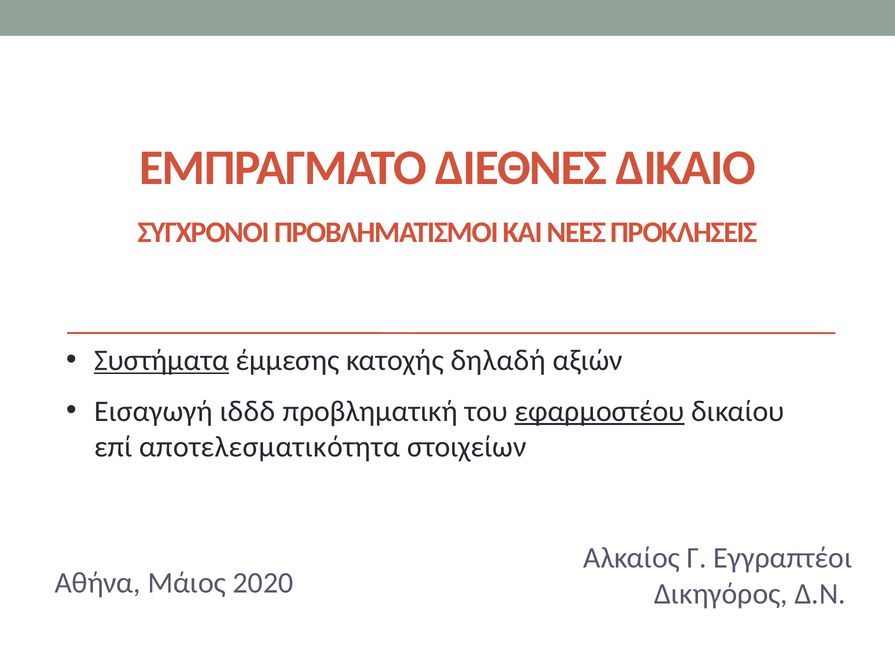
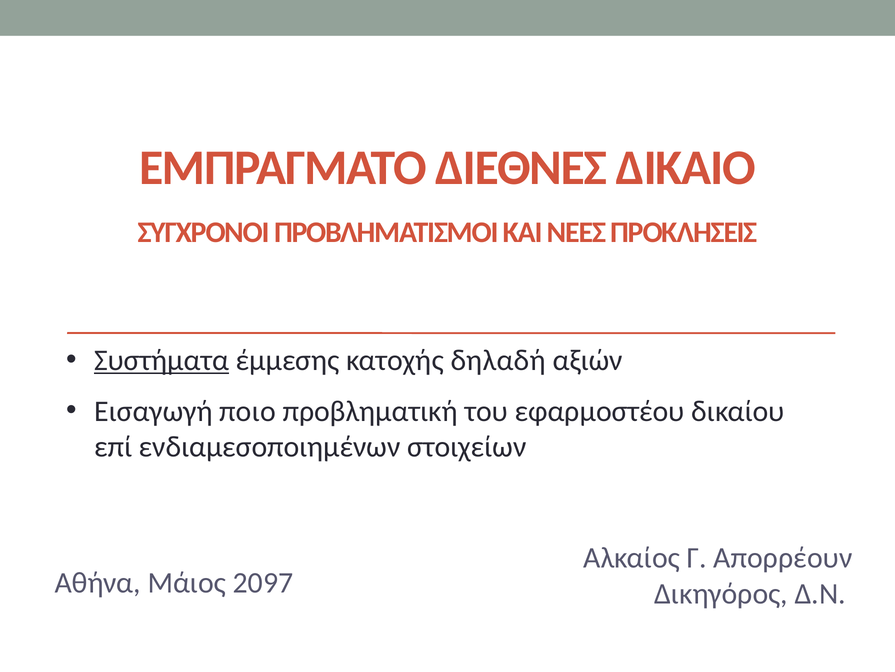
ιδδδ: ιδδδ -> ποιο
εφαρμοστέου underline: present -> none
αποτελεσματικότητα: αποτελεσματικότητα -> ενδιαμεσοποιημένων
Εγγραπτέοι: Εγγραπτέοι -> Απορρέουν
2020: 2020 -> 2097
